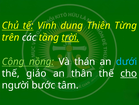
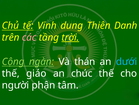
Từng: Từng -> Danh
các colour: white -> pink
nồng: nồng -> ngàn
thân: thân -> chúc
cho underline: present -> none
bước: bước -> phận
